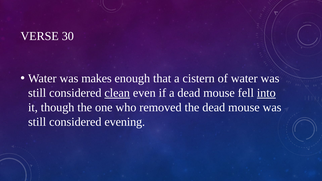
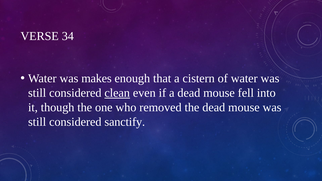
30: 30 -> 34
into underline: present -> none
evening: evening -> sanctify
